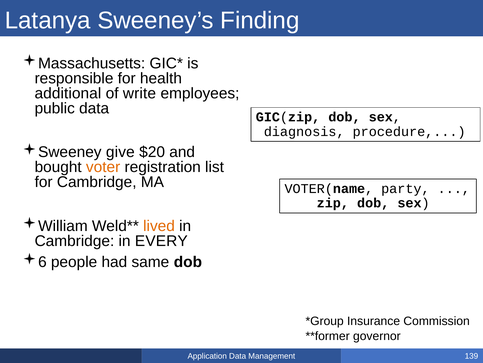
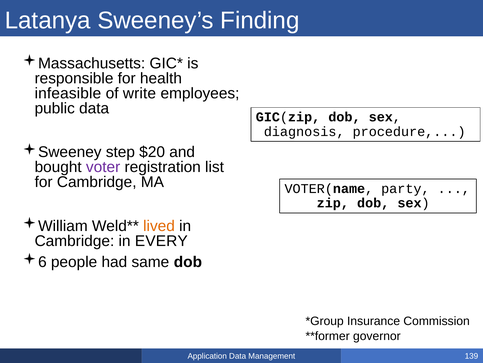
additional: additional -> infeasible
give: give -> step
voter colour: orange -> purple
